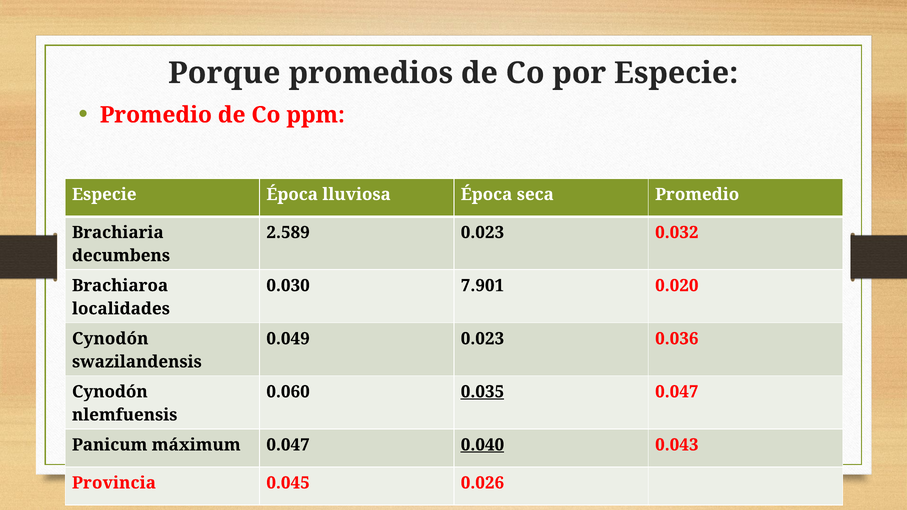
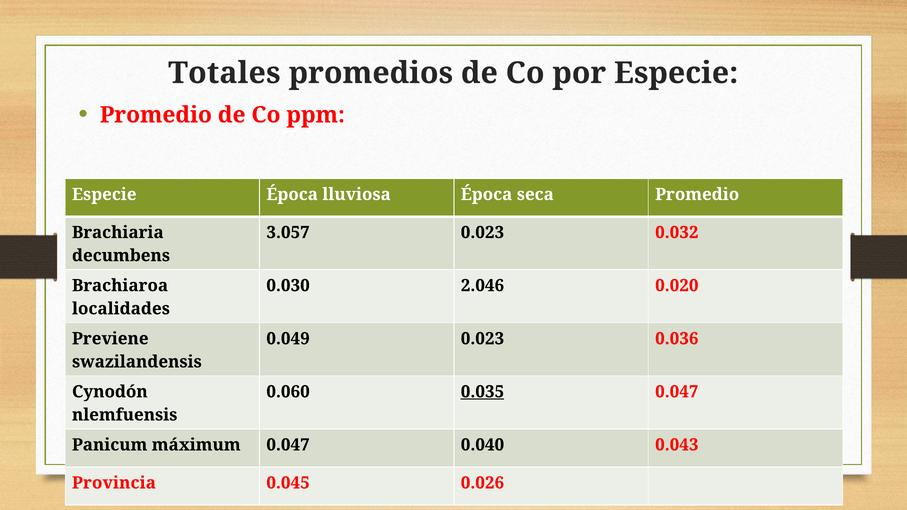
Porque: Porque -> Totales
2.589: 2.589 -> 3.057
7.901: 7.901 -> 2.046
Cynodón at (110, 339): Cynodón -> Previene
0.040 underline: present -> none
